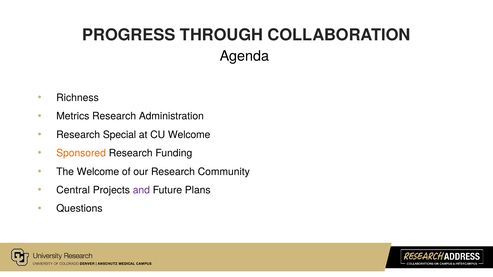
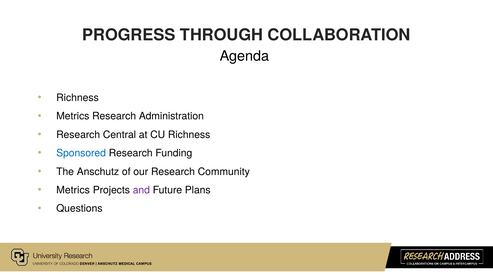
Special: Special -> Central
CU Welcome: Welcome -> Richness
Sponsored colour: orange -> blue
The Welcome: Welcome -> Anschutz
Central at (73, 190): Central -> Metrics
